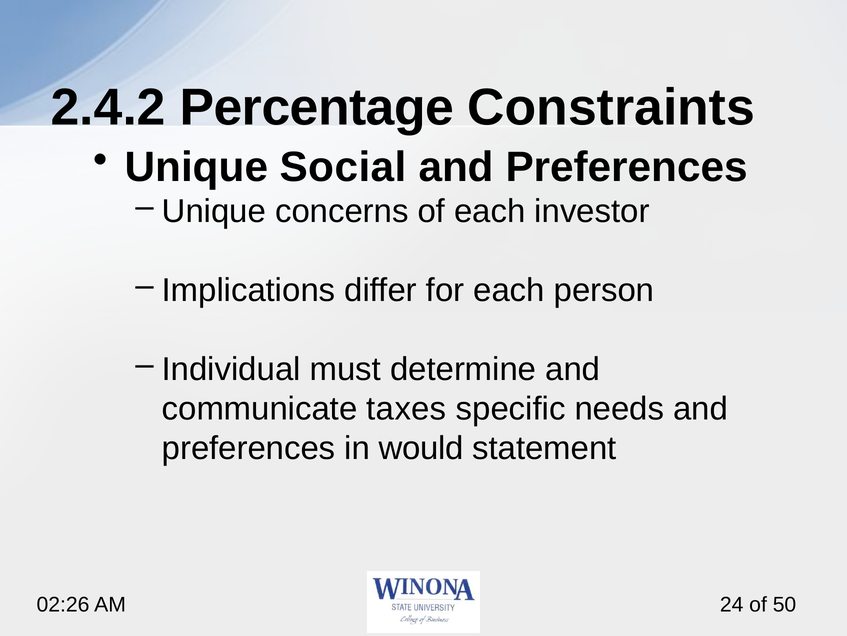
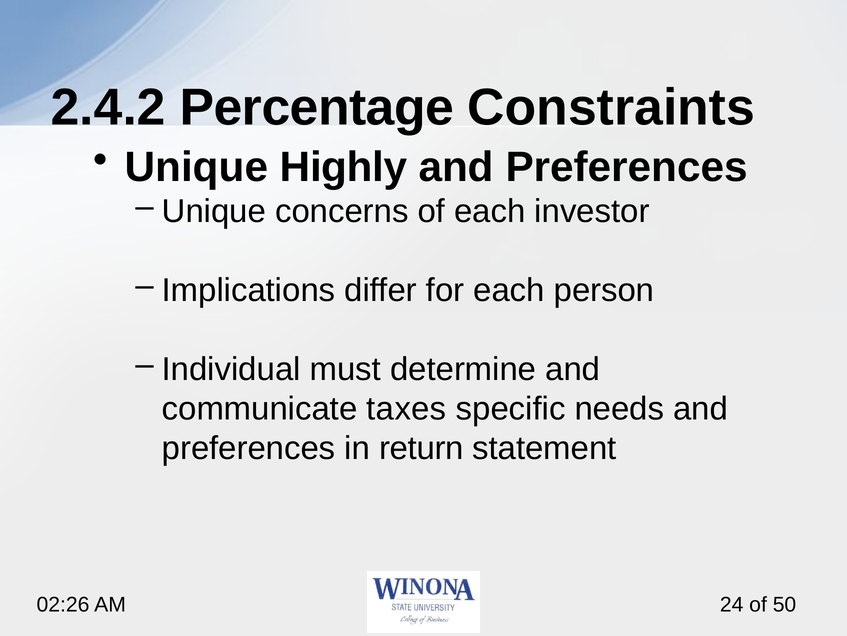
Social: Social -> Highly
would: would -> return
